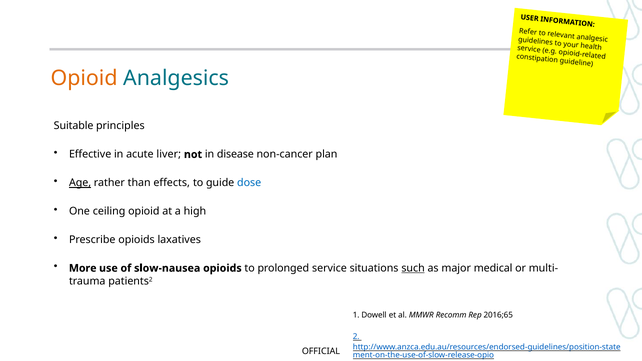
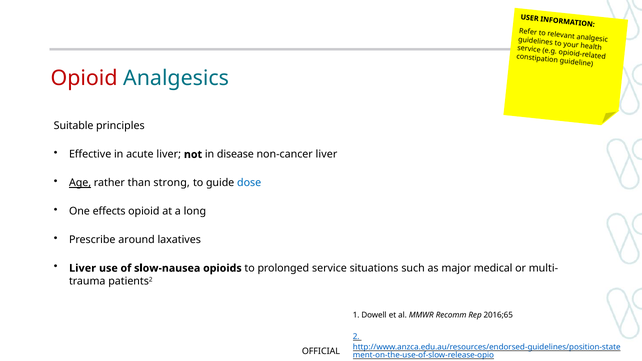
Opioid at (84, 78) colour: orange -> red
non-cancer plan: plan -> liver
effects: effects -> strong
ceiling: ceiling -> effects
high: high -> long
Prescribe opioids: opioids -> around
More at (83, 269): More -> Liver
such underline: present -> none
